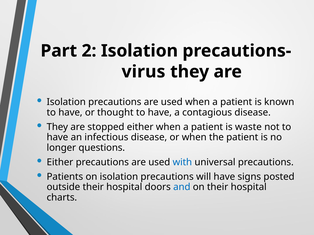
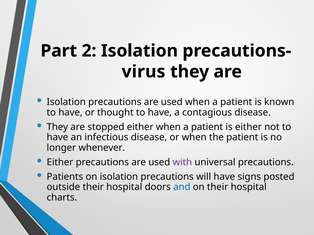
is waste: waste -> either
questions: questions -> whenever
with colour: blue -> purple
